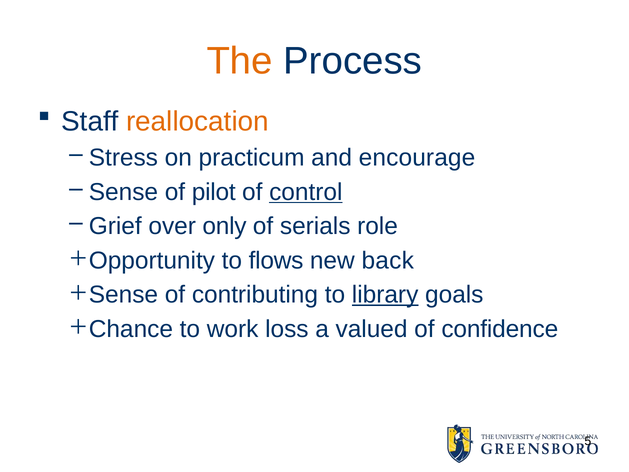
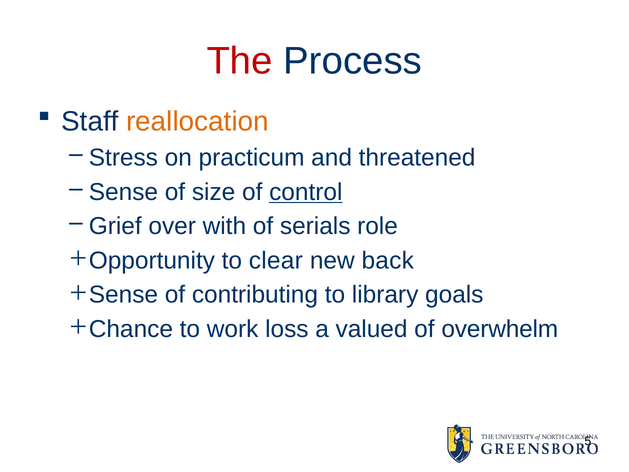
The colour: orange -> red
encourage: encourage -> threatened
pilot: pilot -> size
only: only -> with
flows: flows -> clear
library underline: present -> none
confidence: confidence -> overwhelm
